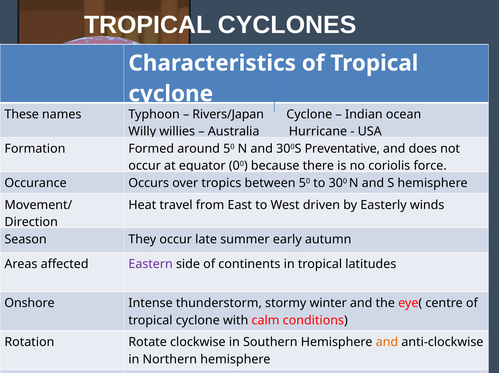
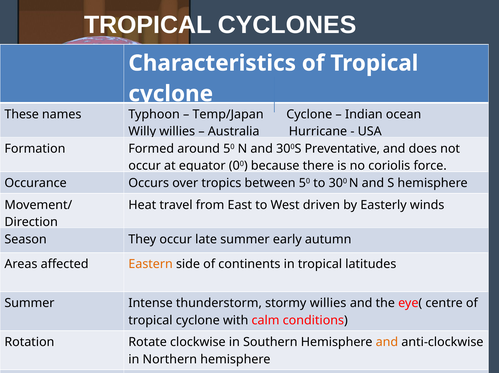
Rivers/Japan: Rivers/Japan -> Temp/Japan
Eastern colour: purple -> orange
Onshore at (30, 303): Onshore -> Summer
stormy winter: winter -> willies
